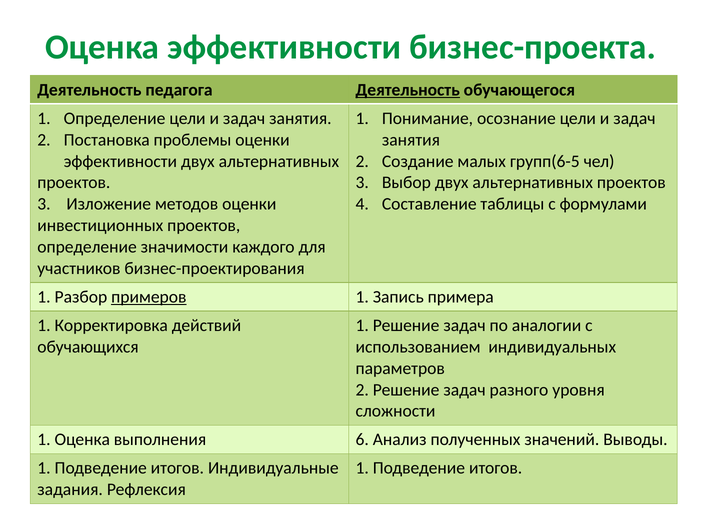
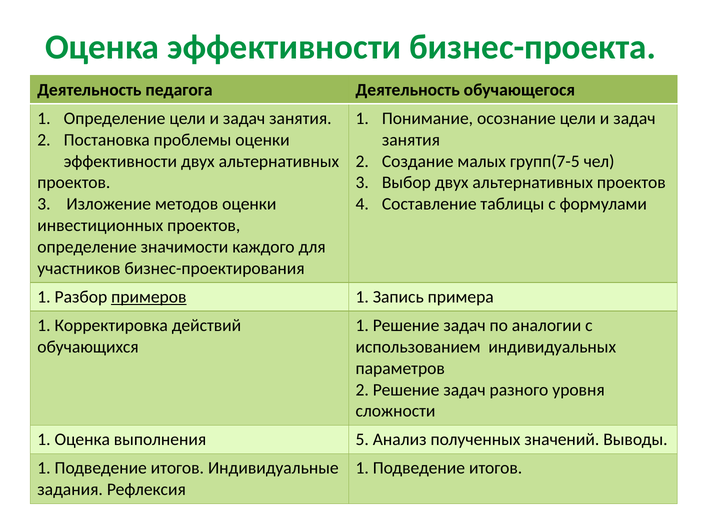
Деятельность at (408, 90) underline: present -> none
групп(6-5: групп(6-5 -> групп(7-5
6: 6 -> 5
